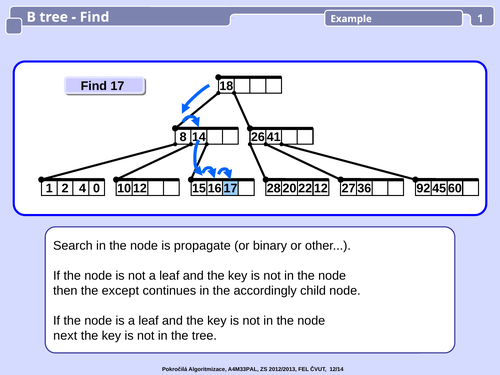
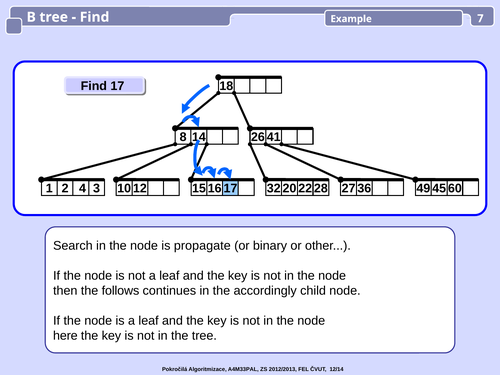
Example 1: 1 -> 7
0: 0 -> 3
28: 28 -> 32
12: 12 -> 28
92: 92 -> 49
except: except -> follows
next: next -> here
